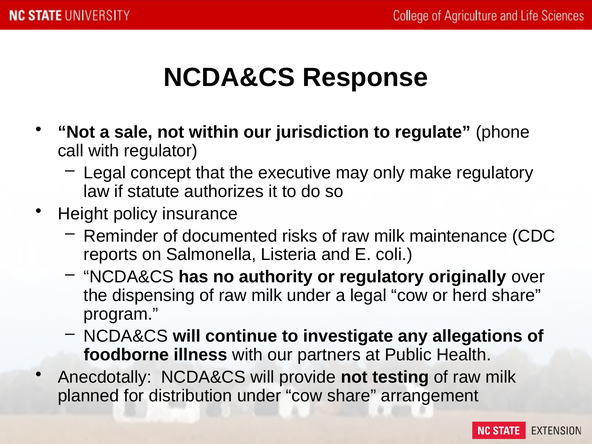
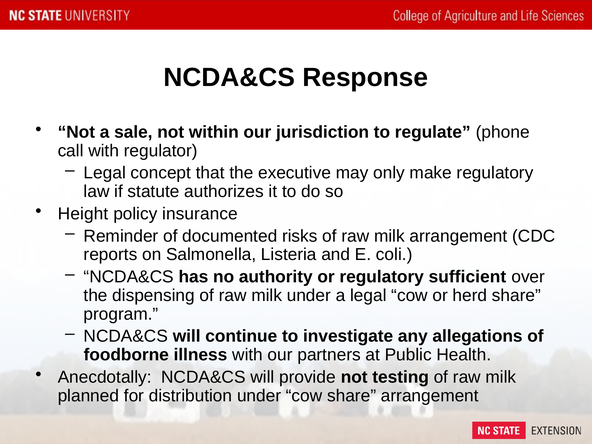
milk maintenance: maintenance -> arrangement
originally: originally -> sufficient
